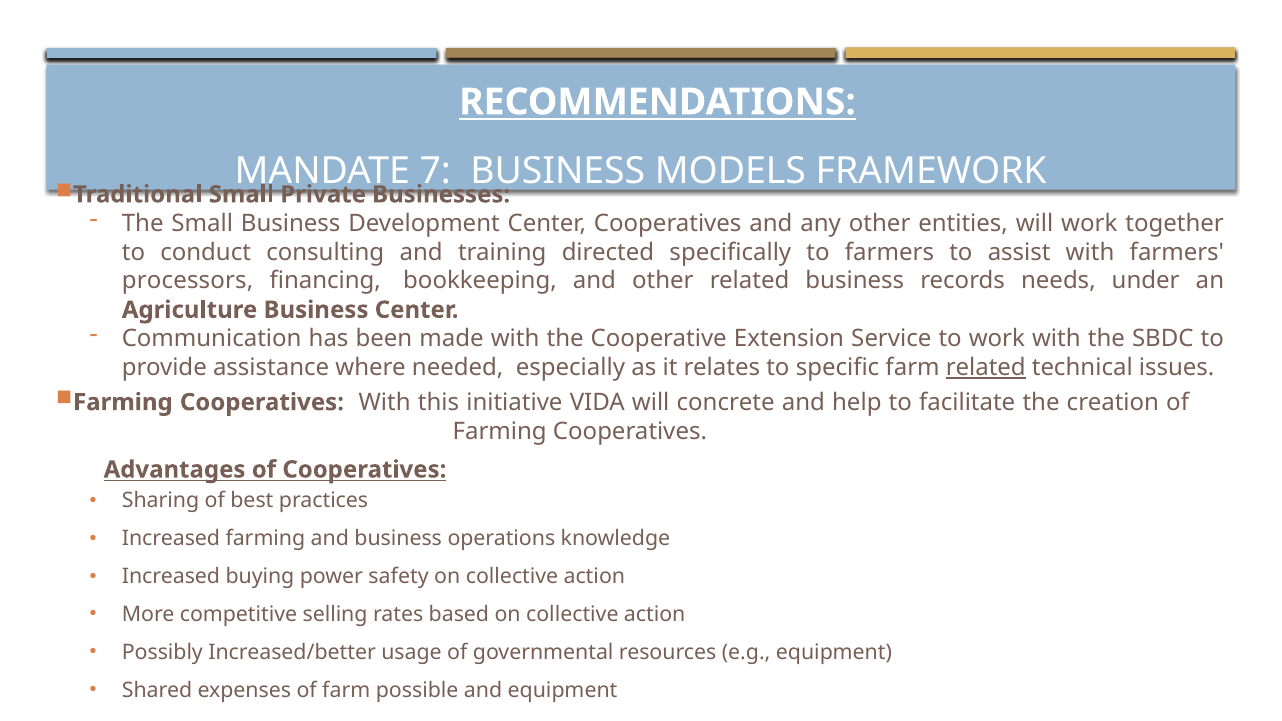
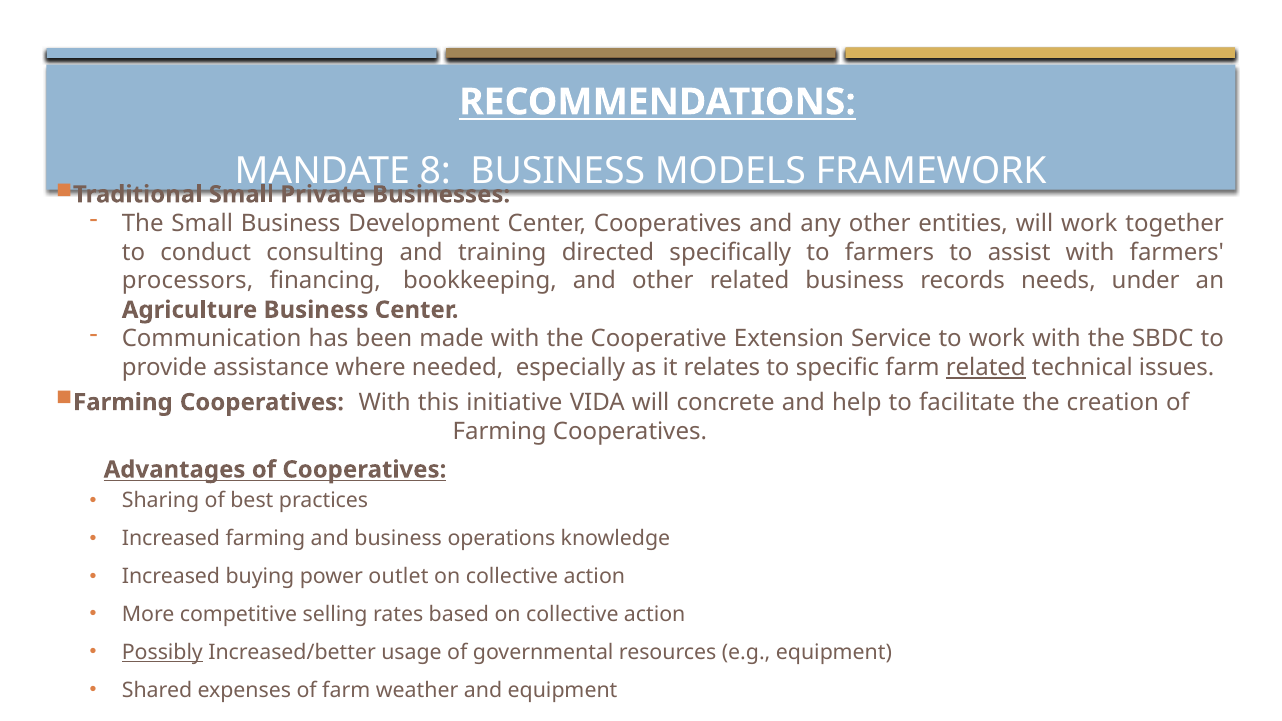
7: 7 -> 8
safety: safety -> outlet
Possibly underline: none -> present
possible: possible -> weather
